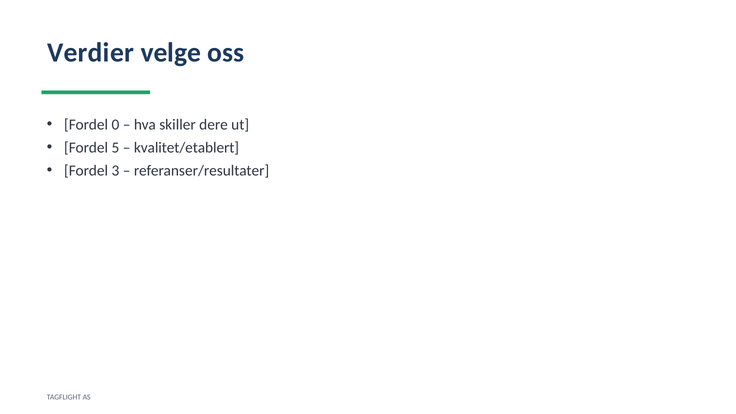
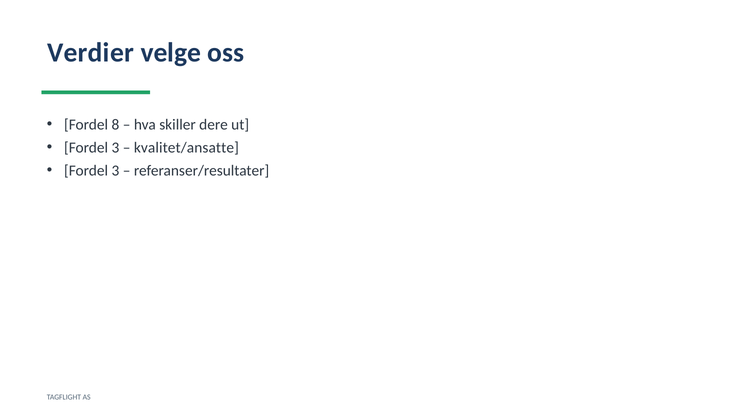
0: 0 -> 8
5 at (115, 148): 5 -> 3
kvalitet/etablert: kvalitet/etablert -> kvalitet/ansatte
